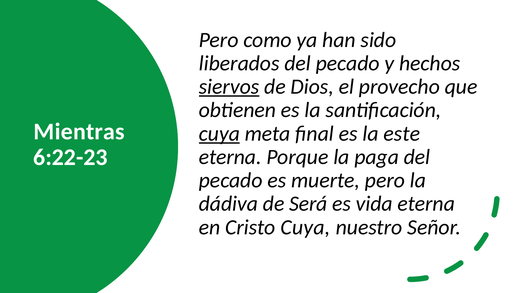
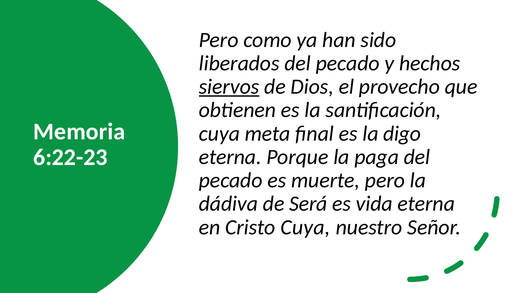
Mientras: Mientras -> Memoria
cuya at (219, 134) underline: present -> none
este: este -> digo
